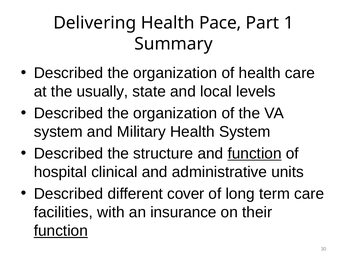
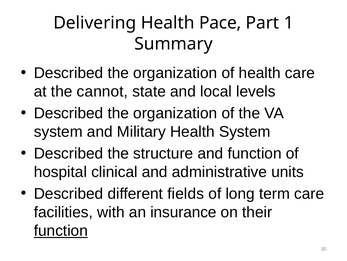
usually: usually -> cannot
function at (255, 153) underline: present -> none
cover: cover -> fields
